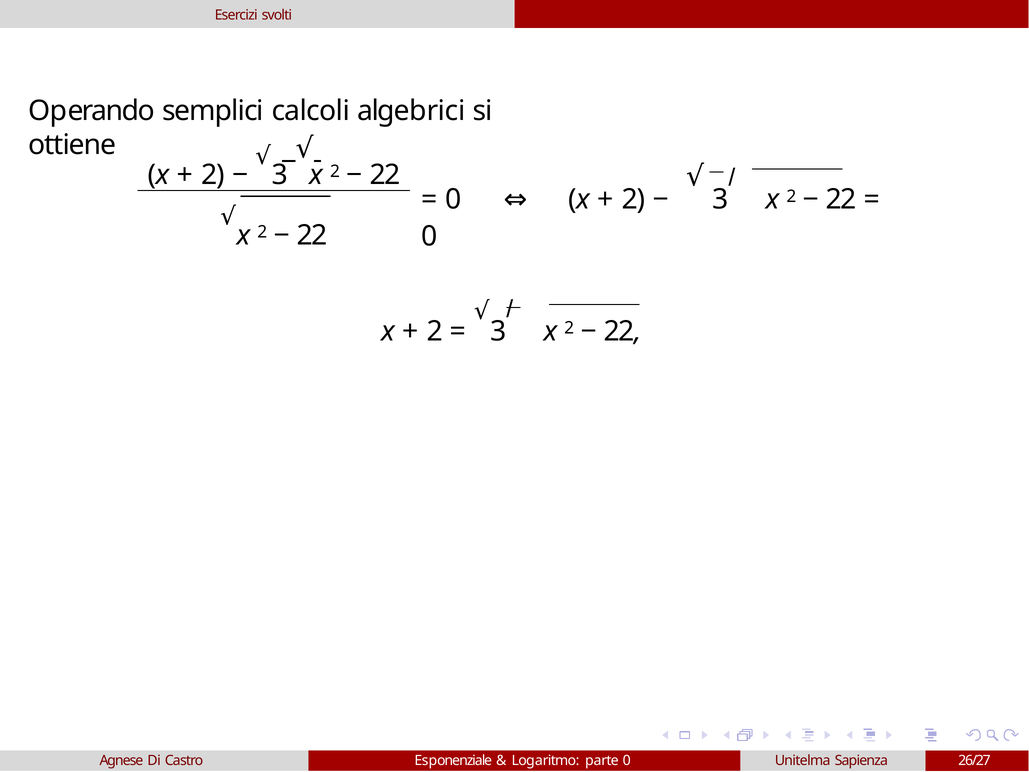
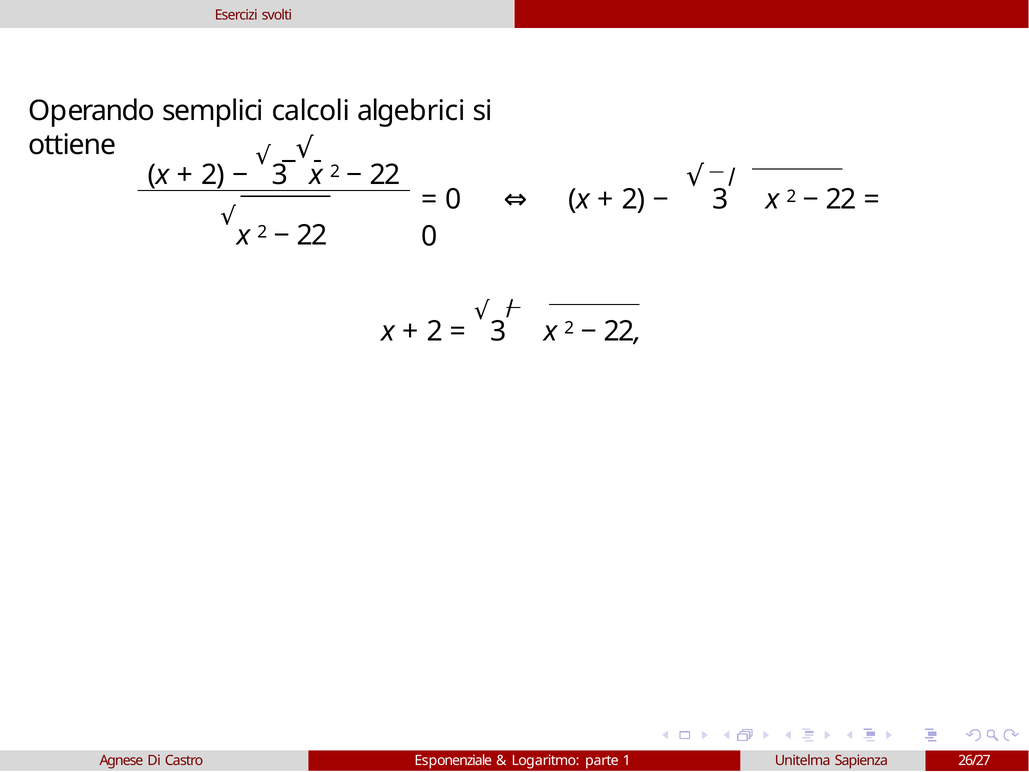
parte 0: 0 -> 1
